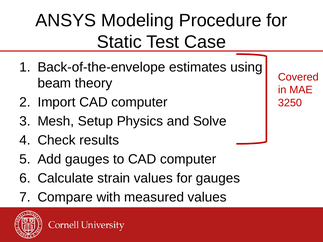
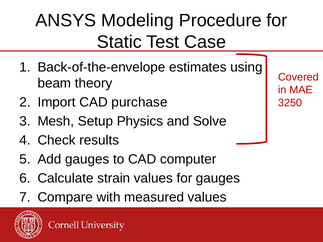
Import CAD computer: computer -> purchase
